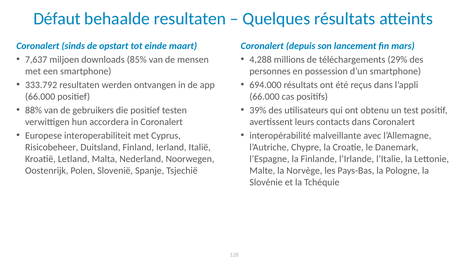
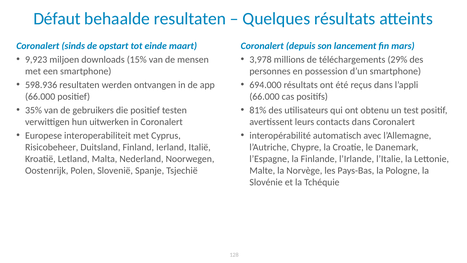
7,637: 7,637 -> 9,923
85%: 85% -> 15%
4,288: 4,288 -> 3,978
333.792: 333.792 -> 598.936
88%: 88% -> 35%
39%: 39% -> 81%
accordera: accordera -> uitwerken
malveillante: malveillante -> automatisch
